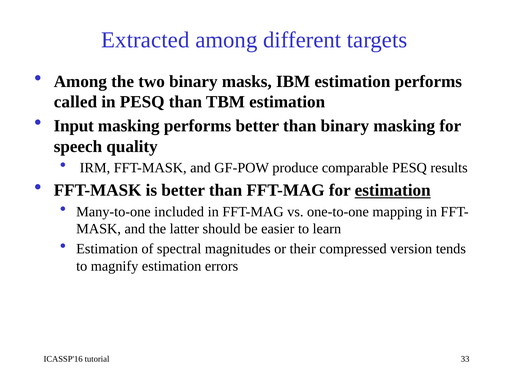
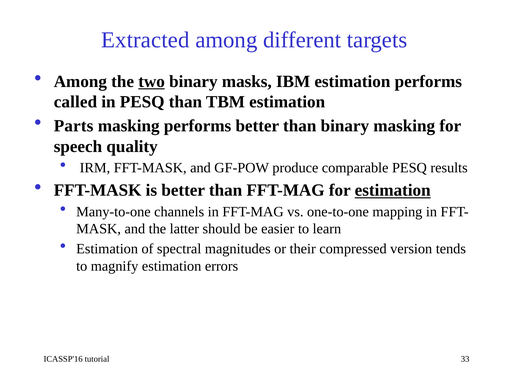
two underline: none -> present
Input: Input -> Parts
included: included -> channels
